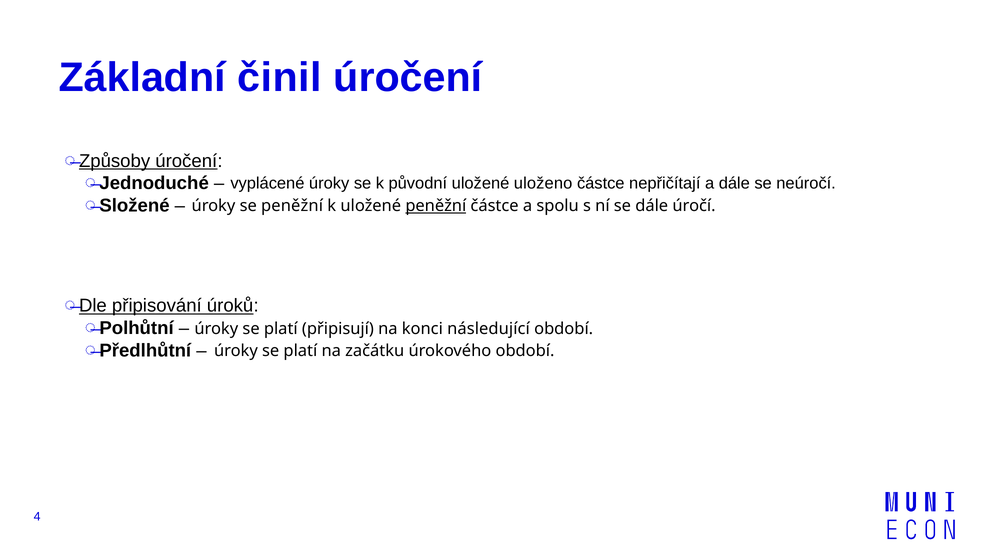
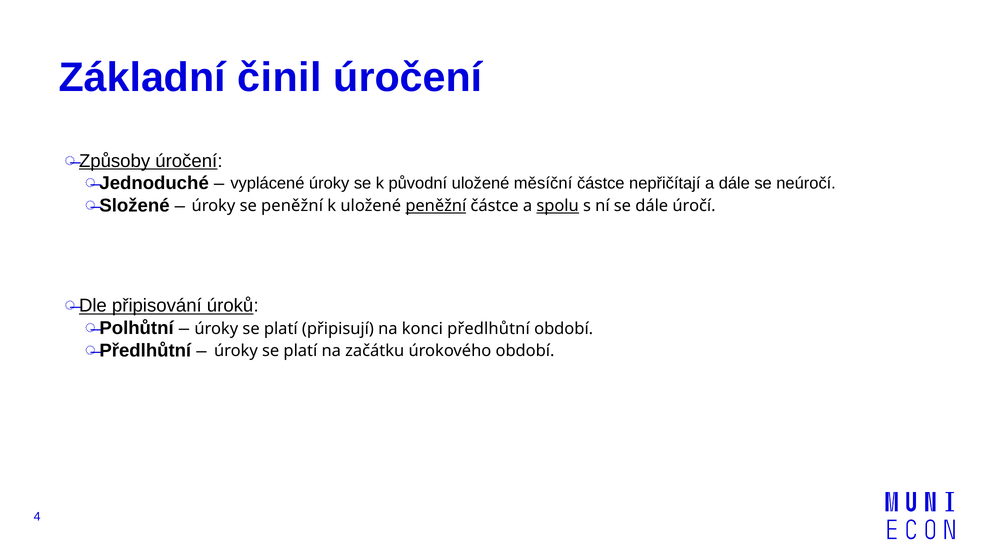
uloženo: uloženo -> měsíční
spolu underline: none -> present
následující: následující -> předlhůtní
